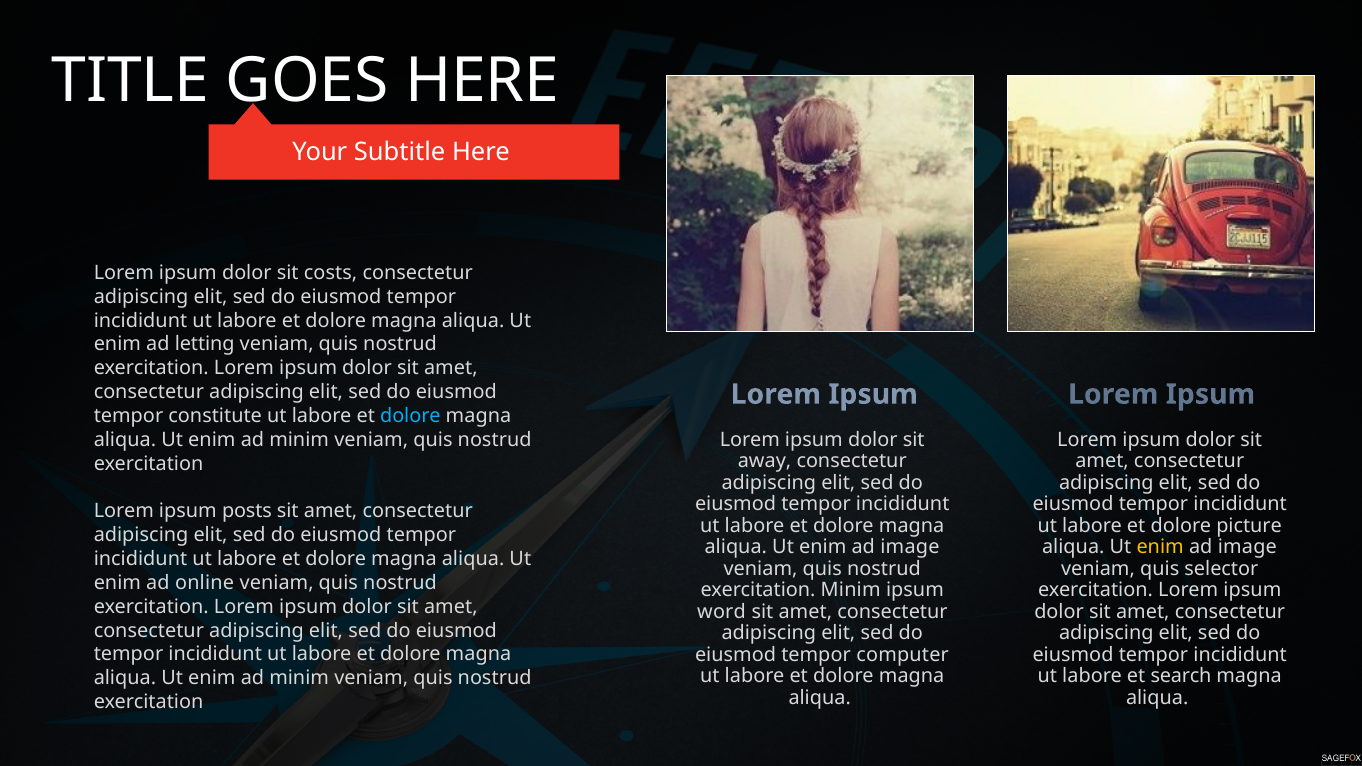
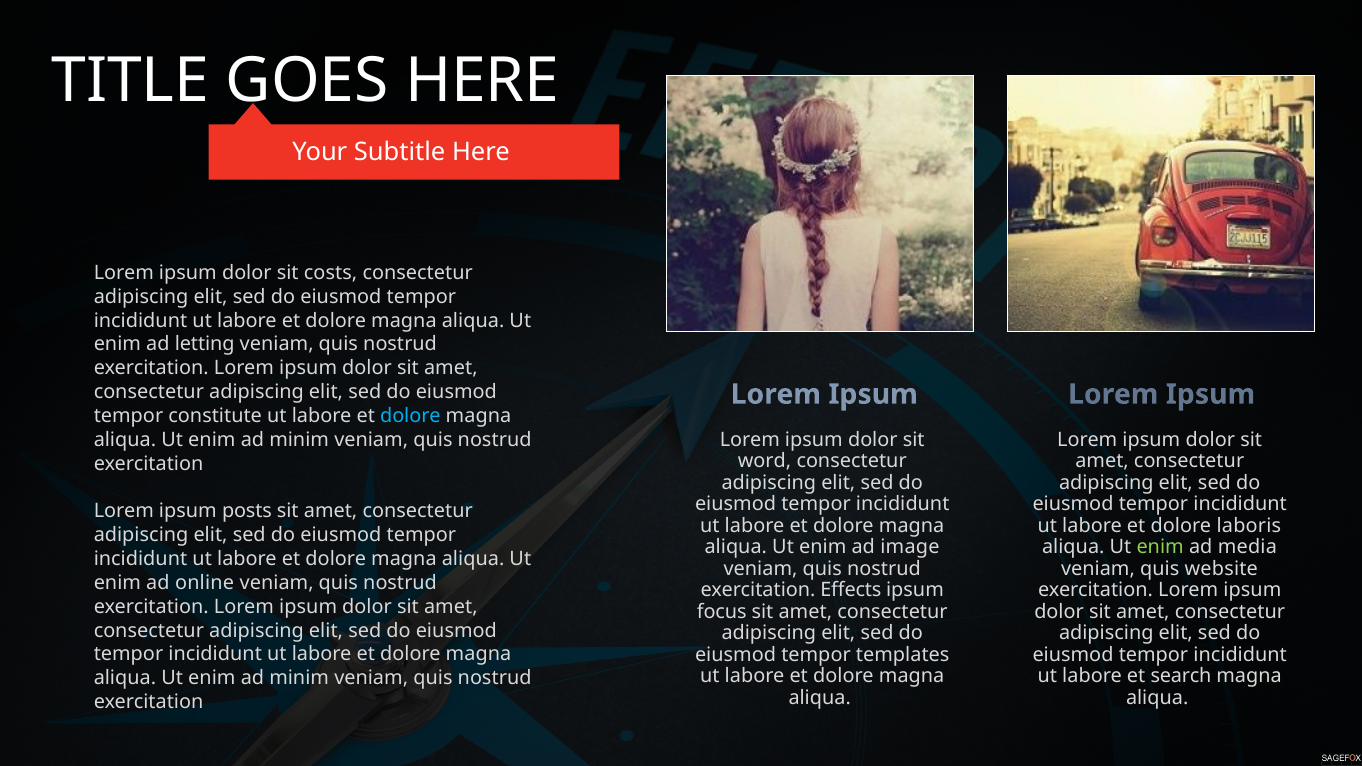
away: away -> word
picture: picture -> laboris
enim at (1160, 547) colour: yellow -> light green
image at (1247, 547): image -> media
selector: selector -> website
exercitation Minim: Minim -> Effects
word: word -> focus
computer: computer -> templates
